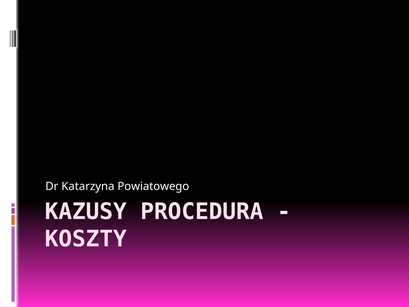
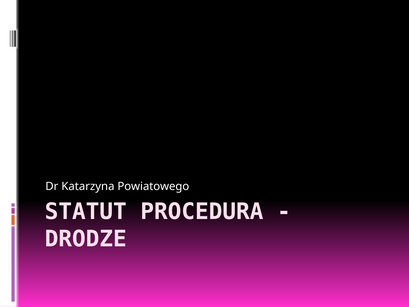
KAZUSY: KAZUSY -> STATUT
KOSZTY: KOSZTY -> DRODZE
